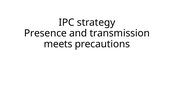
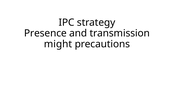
meets: meets -> might
